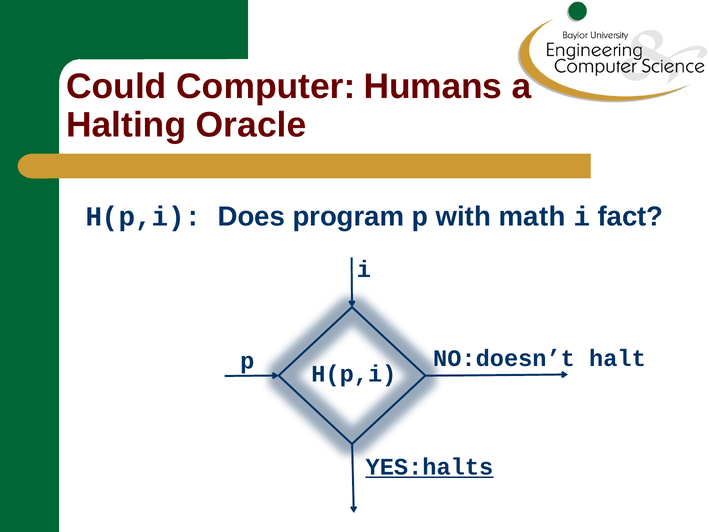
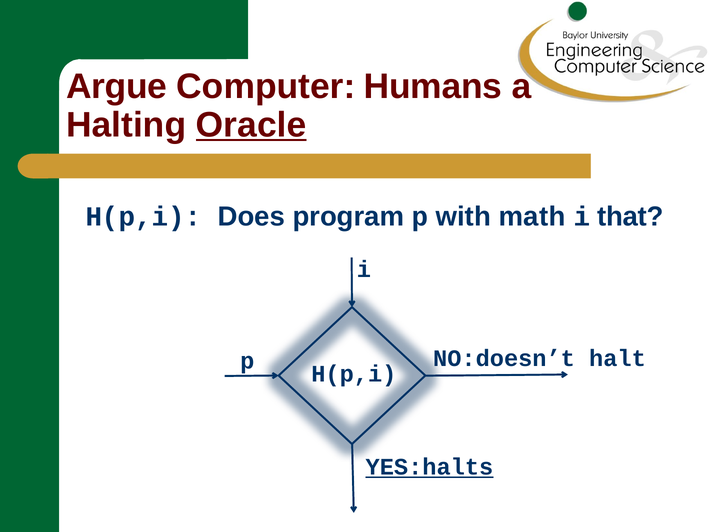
Could: Could -> Argue
Oracle underline: none -> present
fact: fact -> that
